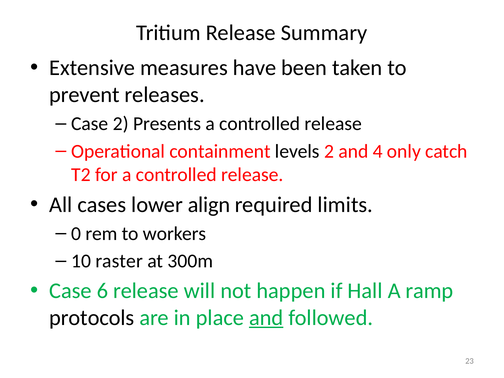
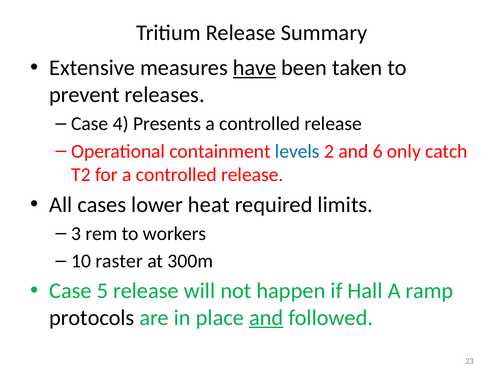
have underline: none -> present
Case 2: 2 -> 4
levels colour: black -> blue
4: 4 -> 6
align: align -> heat
0: 0 -> 3
6: 6 -> 5
